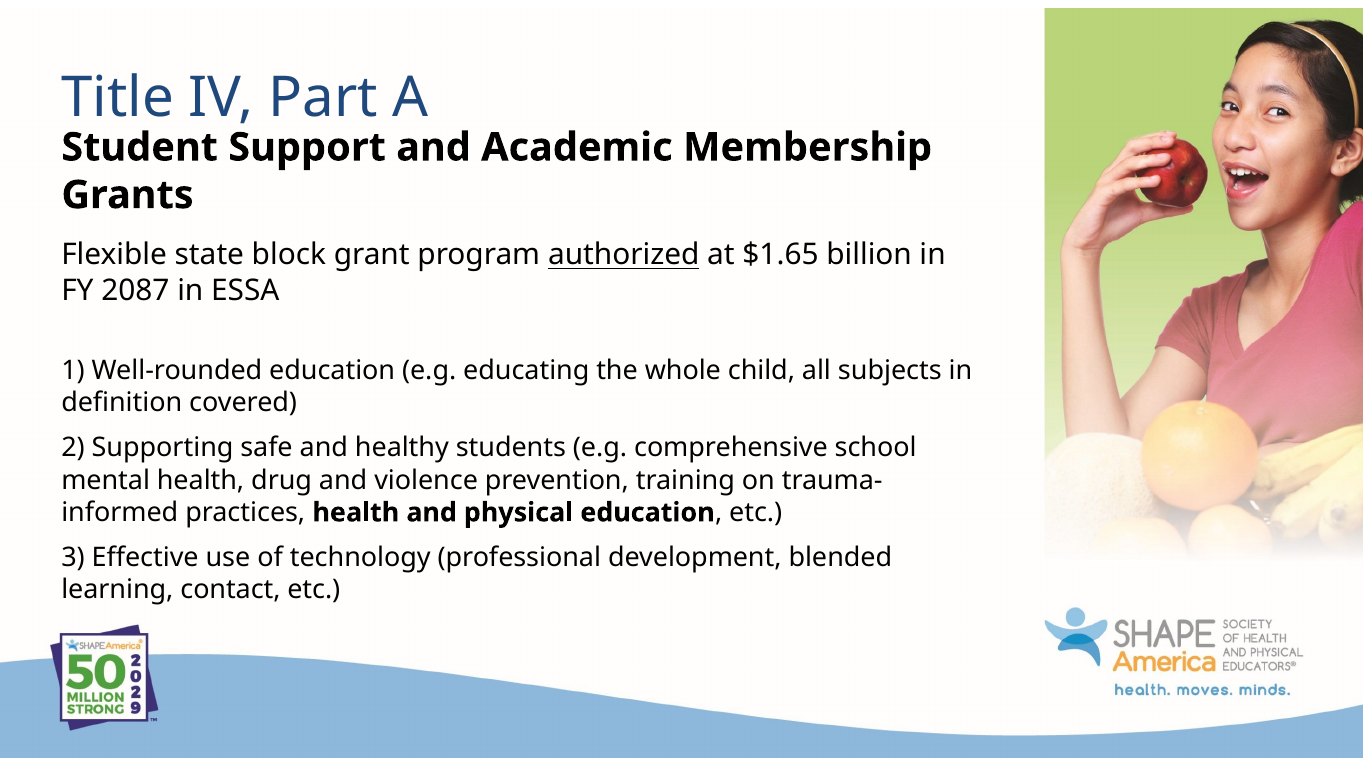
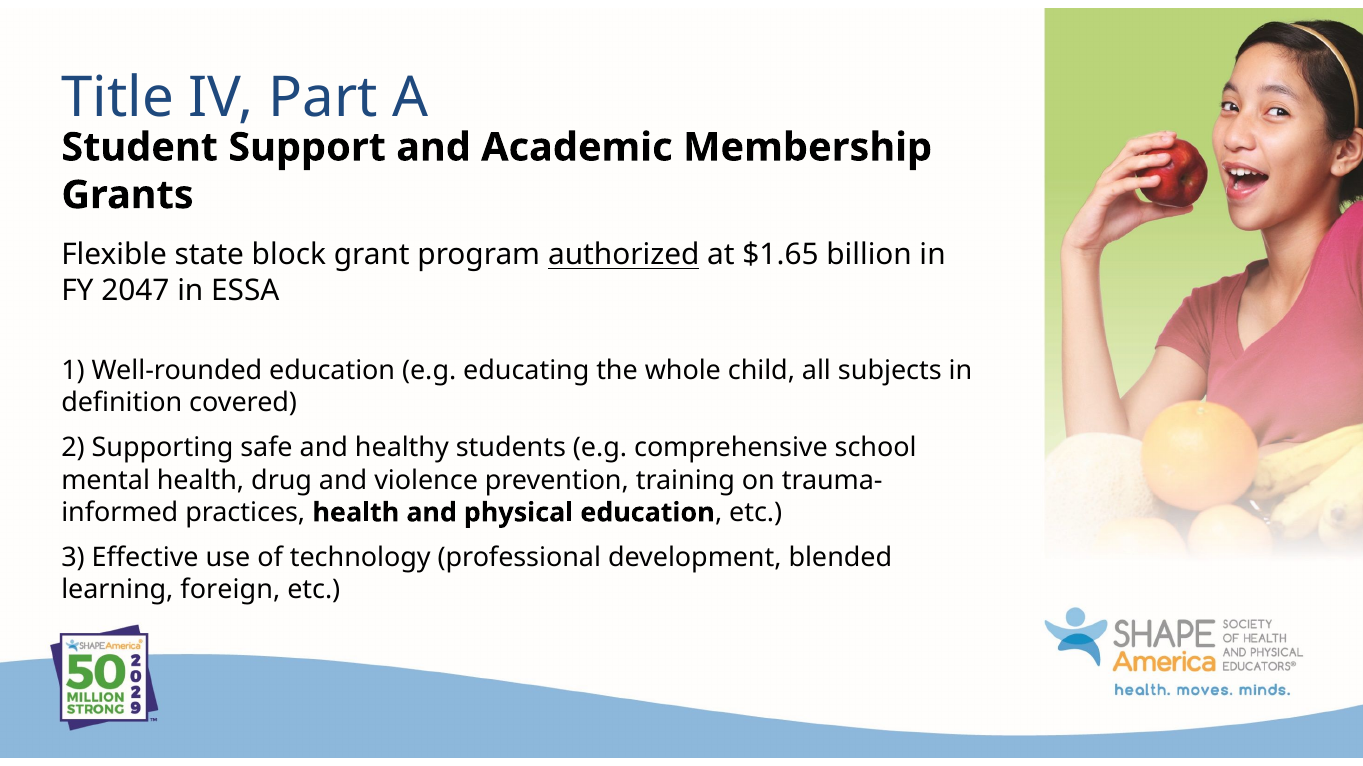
2087: 2087 -> 2047
contact: contact -> foreign
